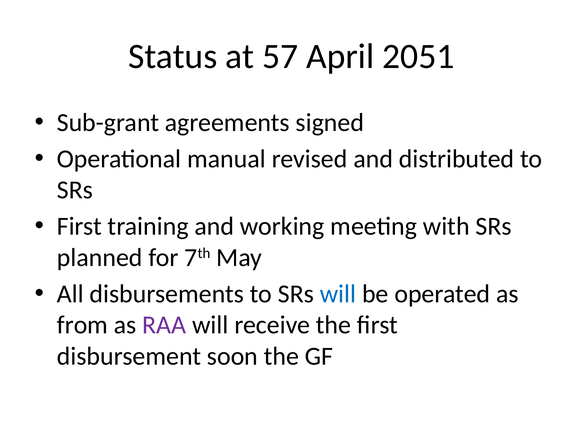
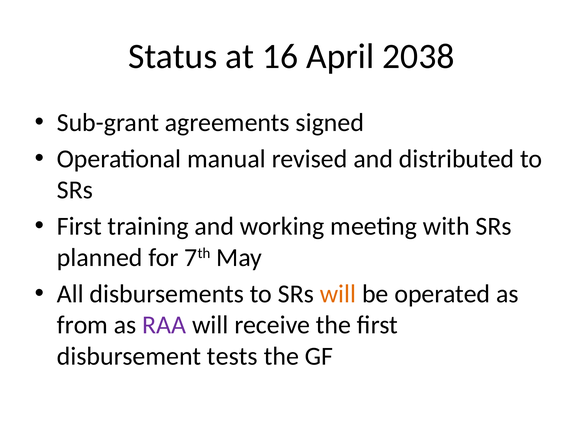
57: 57 -> 16
2051: 2051 -> 2038
will at (338, 293) colour: blue -> orange
soon: soon -> tests
